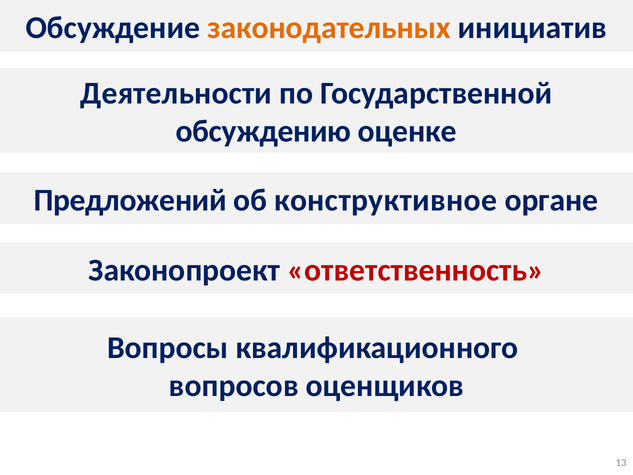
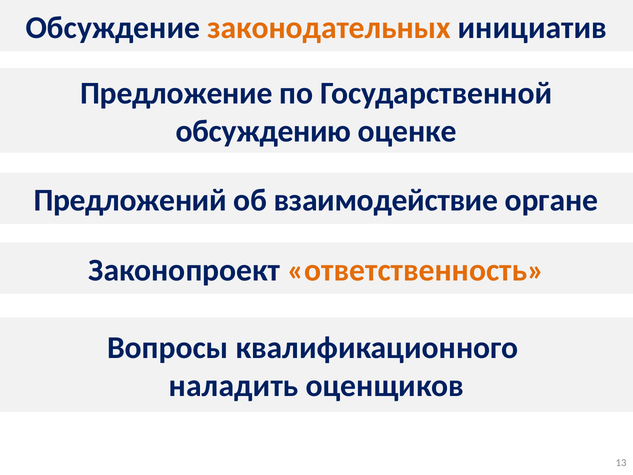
Деятельности: Деятельности -> Предложение
конструктивное: конструктивное -> взаимодействие
ответственность colour: red -> orange
вопросов: вопросов -> наладить
